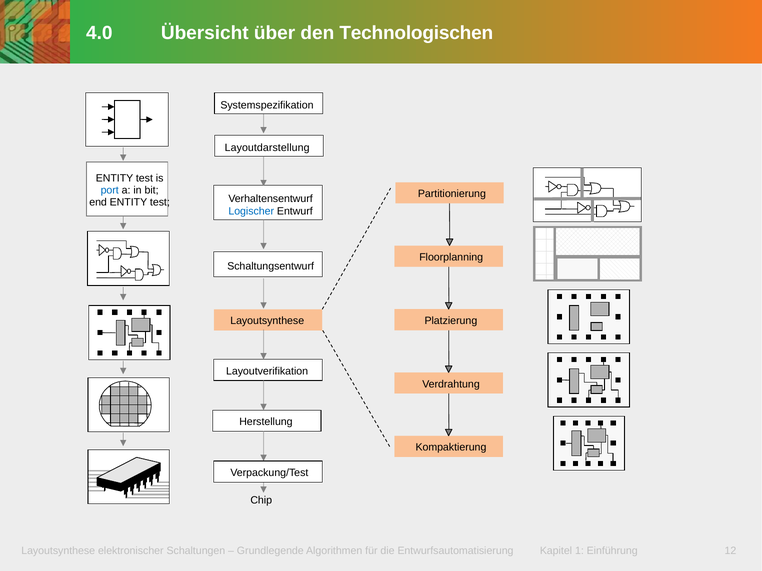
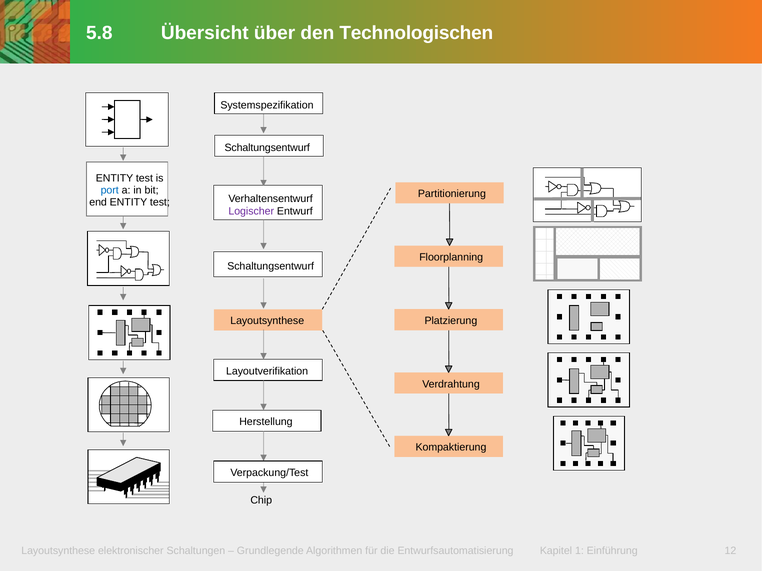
4.0: 4.0 -> 5.8
Layoutdarstellung at (267, 148): Layoutdarstellung -> Schaltungsentwurf
Logischer colour: blue -> purple
